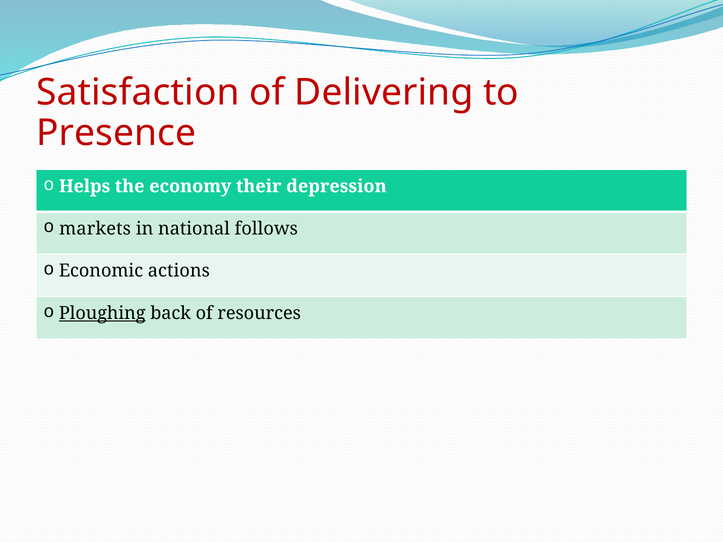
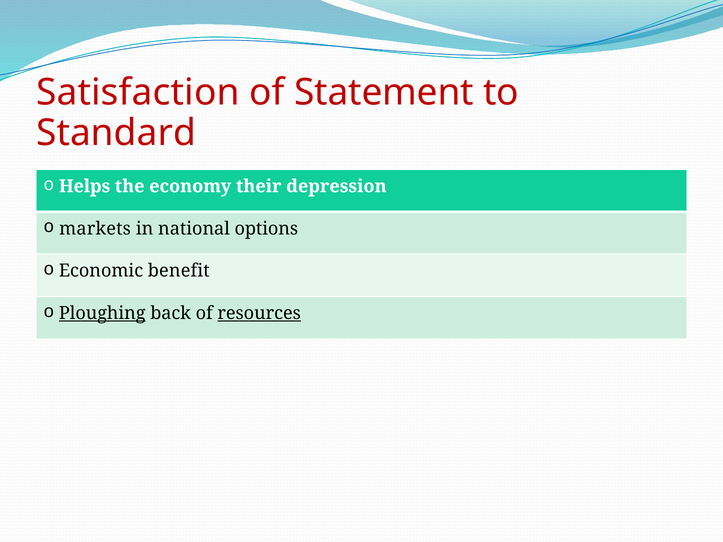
Delivering: Delivering -> Statement
Presence: Presence -> Standard
follows: follows -> options
actions: actions -> benefit
resources underline: none -> present
